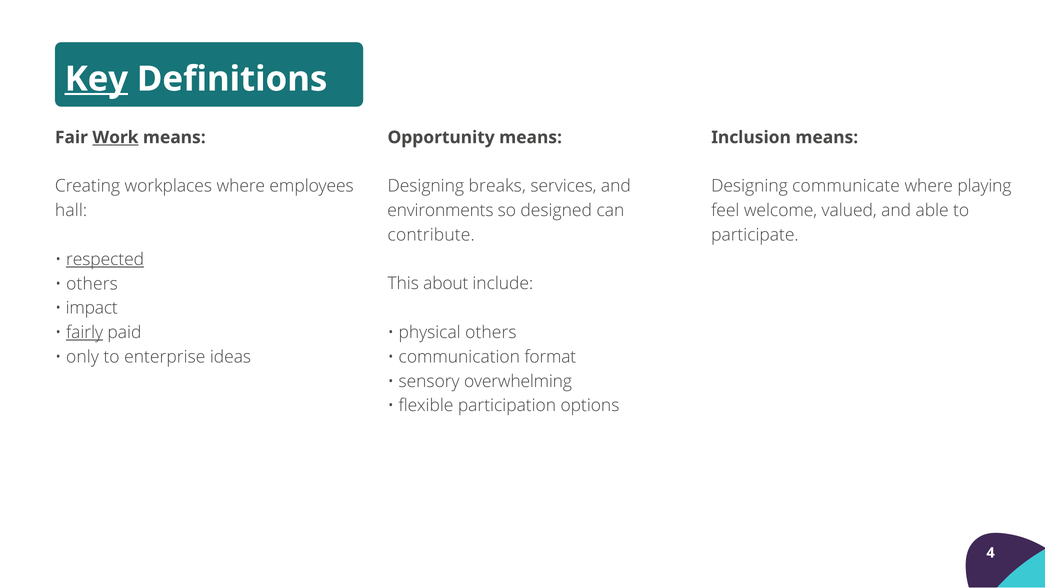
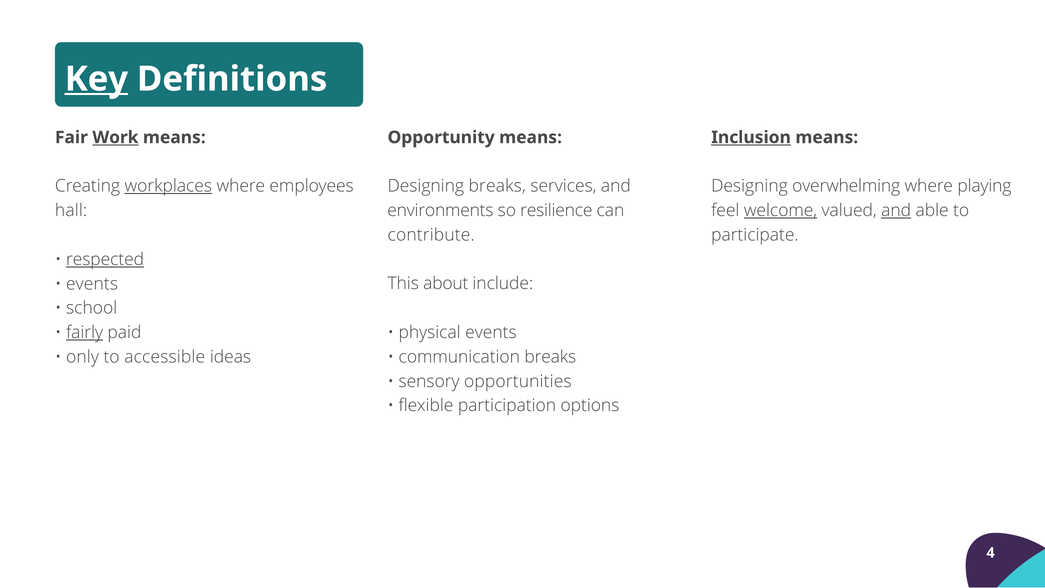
Inclusion underline: none -> present
workplaces underline: none -> present
communicate: communicate -> overwhelming
designed: designed -> resilience
welcome underline: none -> present
and at (896, 211) underline: none -> present
others at (92, 284): others -> events
impact: impact -> school
physical others: others -> events
enterprise: enterprise -> accessible
communication format: format -> breaks
overwhelming: overwhelming -> opportunities
